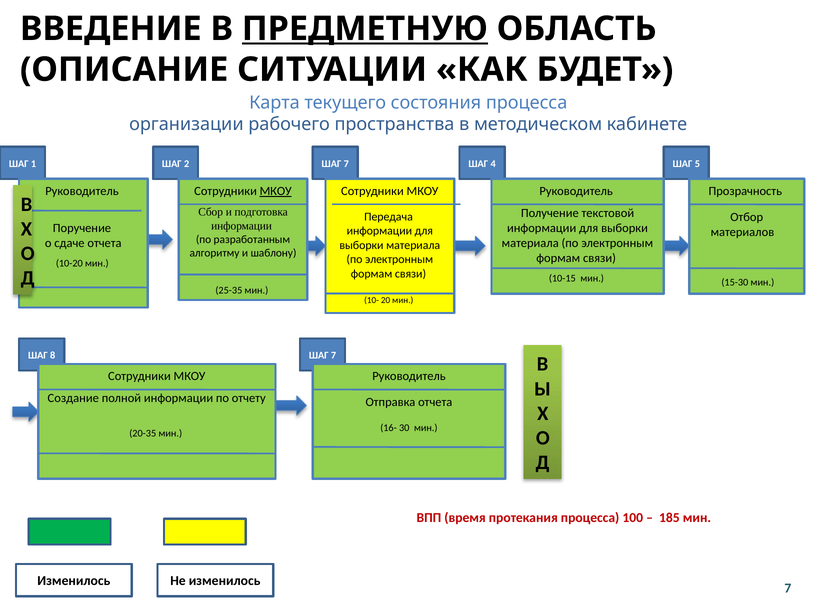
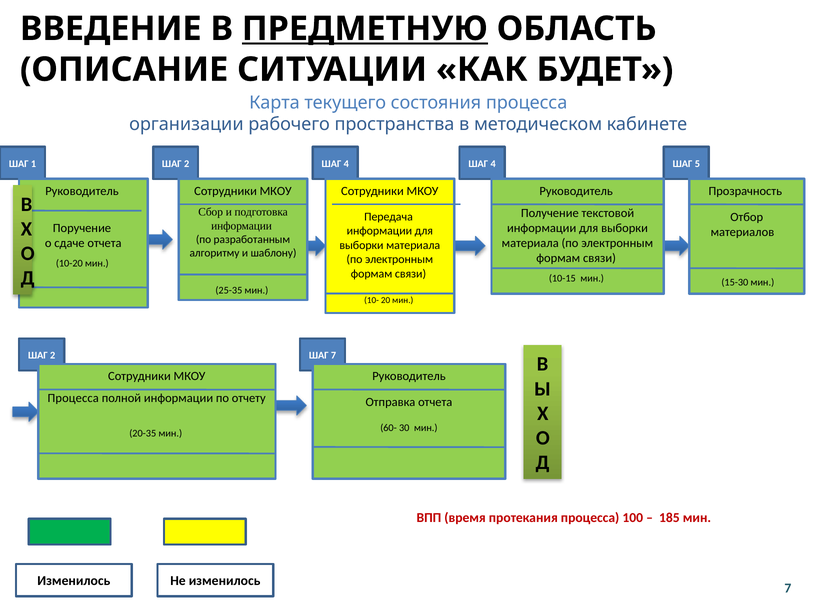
7 at (346, 164): 7 -> 4
МКОУ at (276, 191) underline: present -> none
8 at (53, 355): 8 -> 2
Создание at (73, 398): Создание -> Процесса
16-: 16- -> 60-
